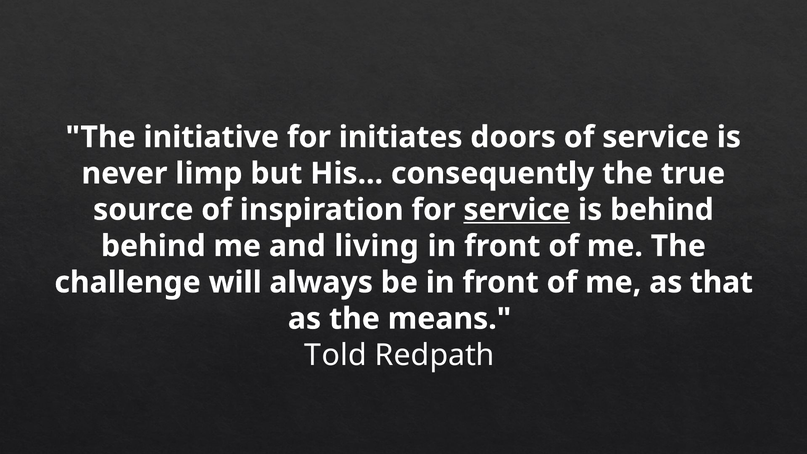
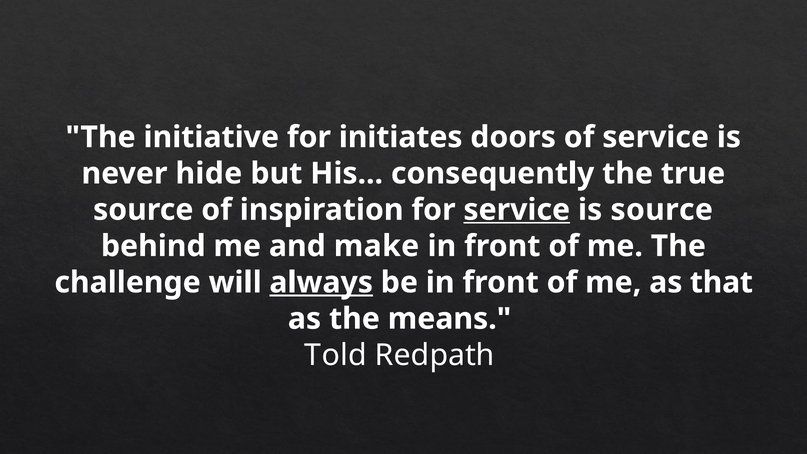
limp: limp -> hide
is behind: behind -> source
living: living -> make
always underline: none -> present
